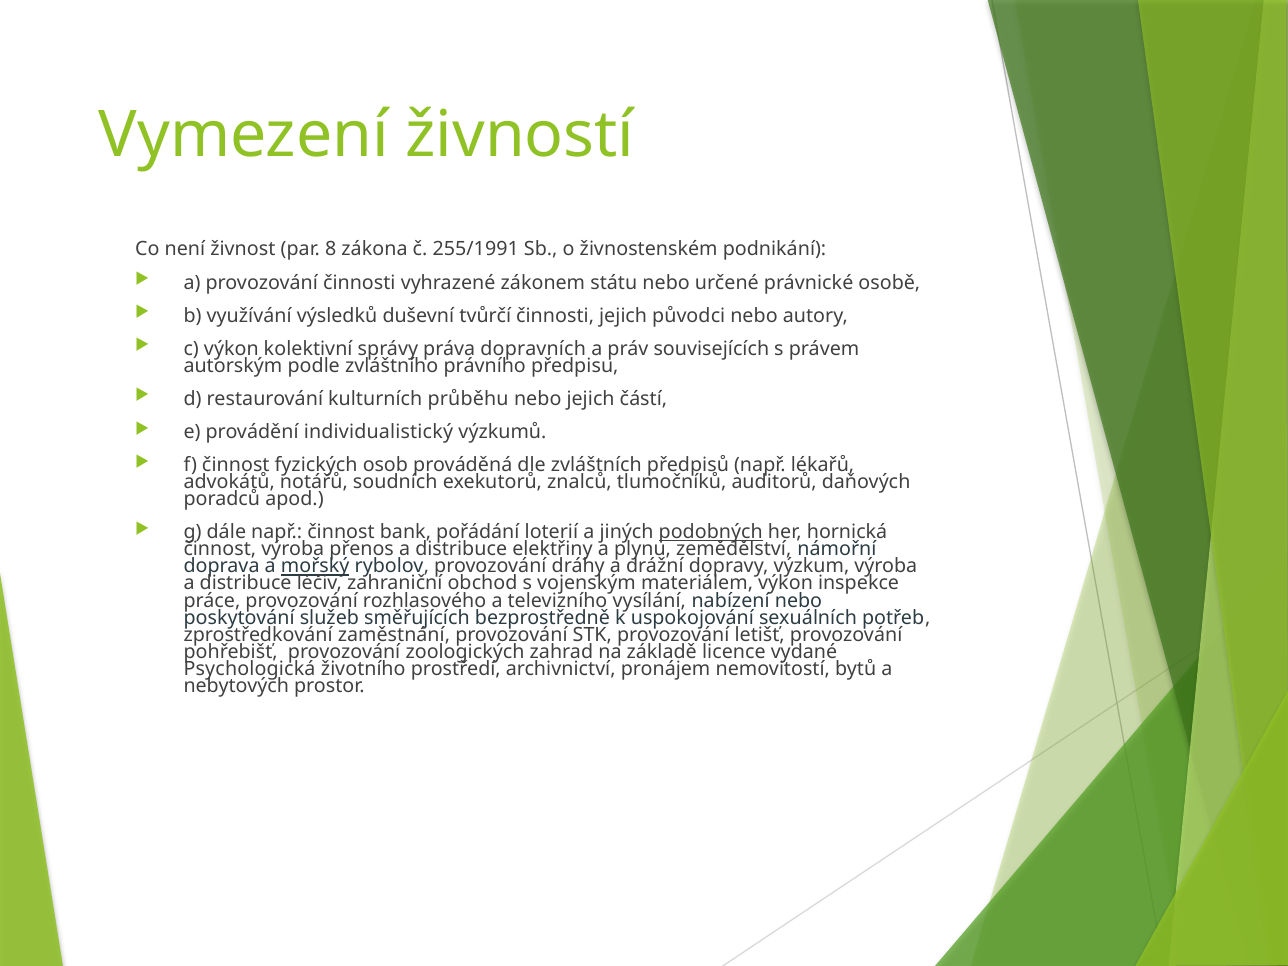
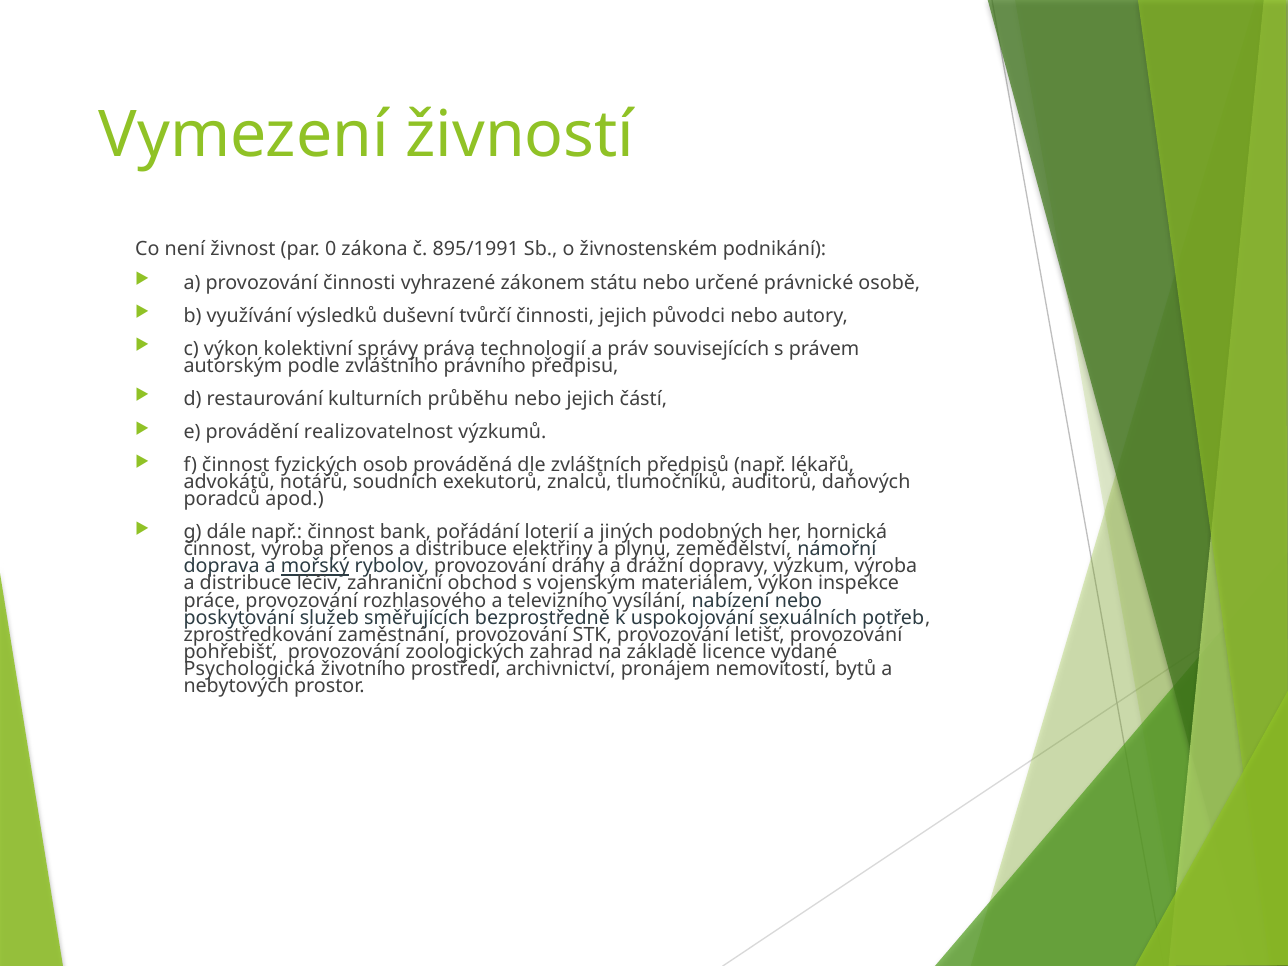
8: 8 -> 0
255/1991: 255/1991 -> 895/1991
dopravních: dopravních -> technologií
individualistický: individualistický -> realizovatelnost
podobných underline: present -> none
